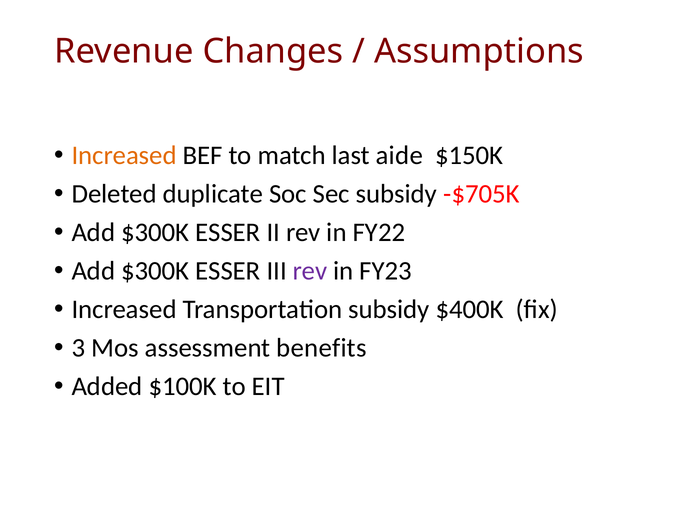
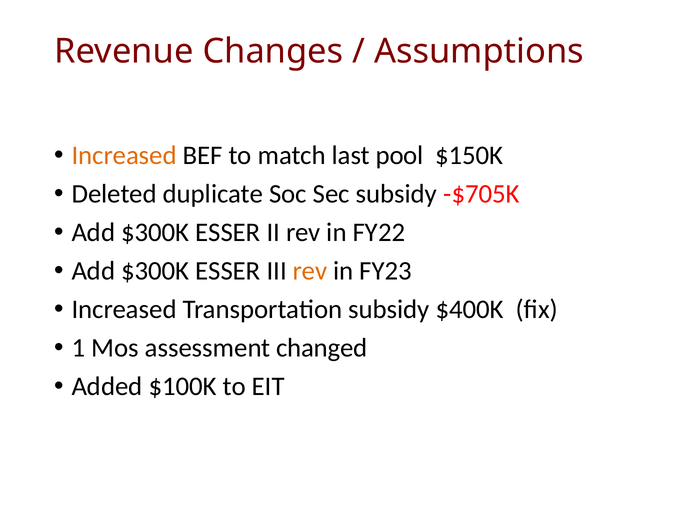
aide: aide -> pool
rev at (310, 271) colour: purple -> orange
3: 3 -> 1
benefits: benefits -> changed
